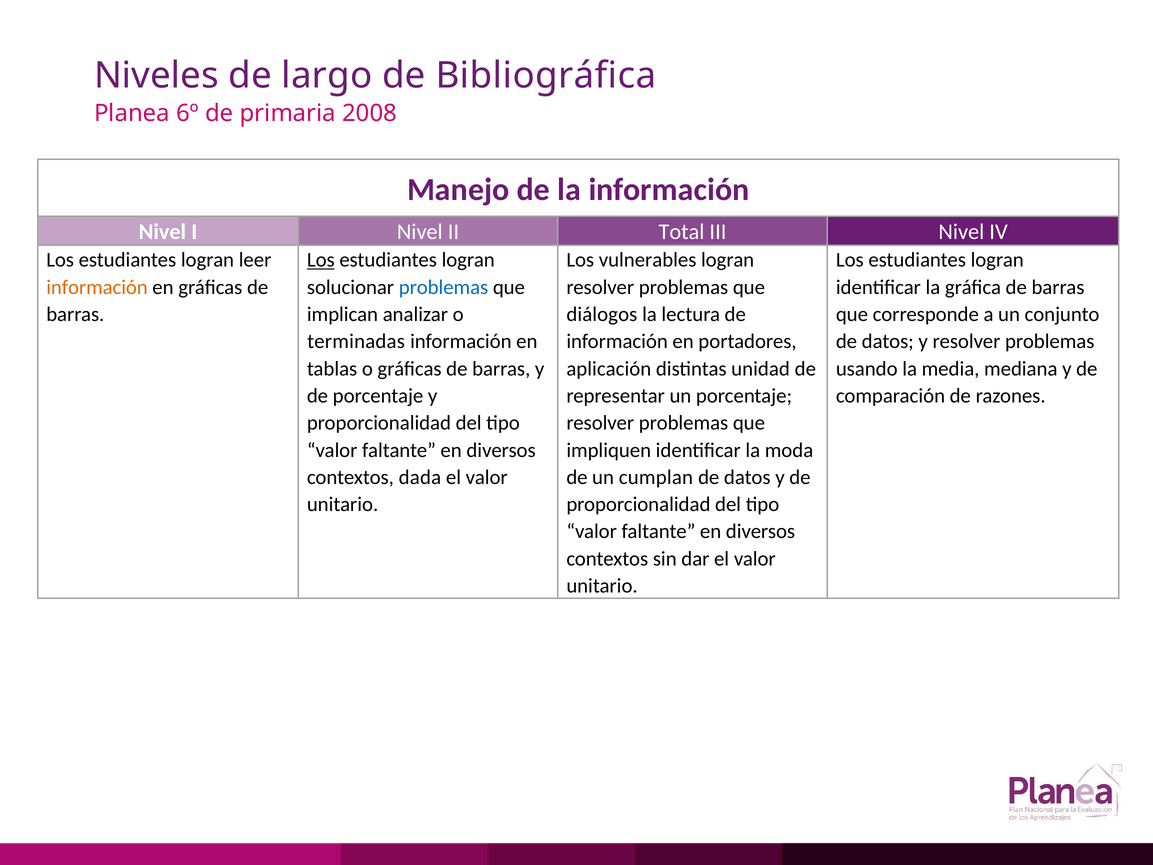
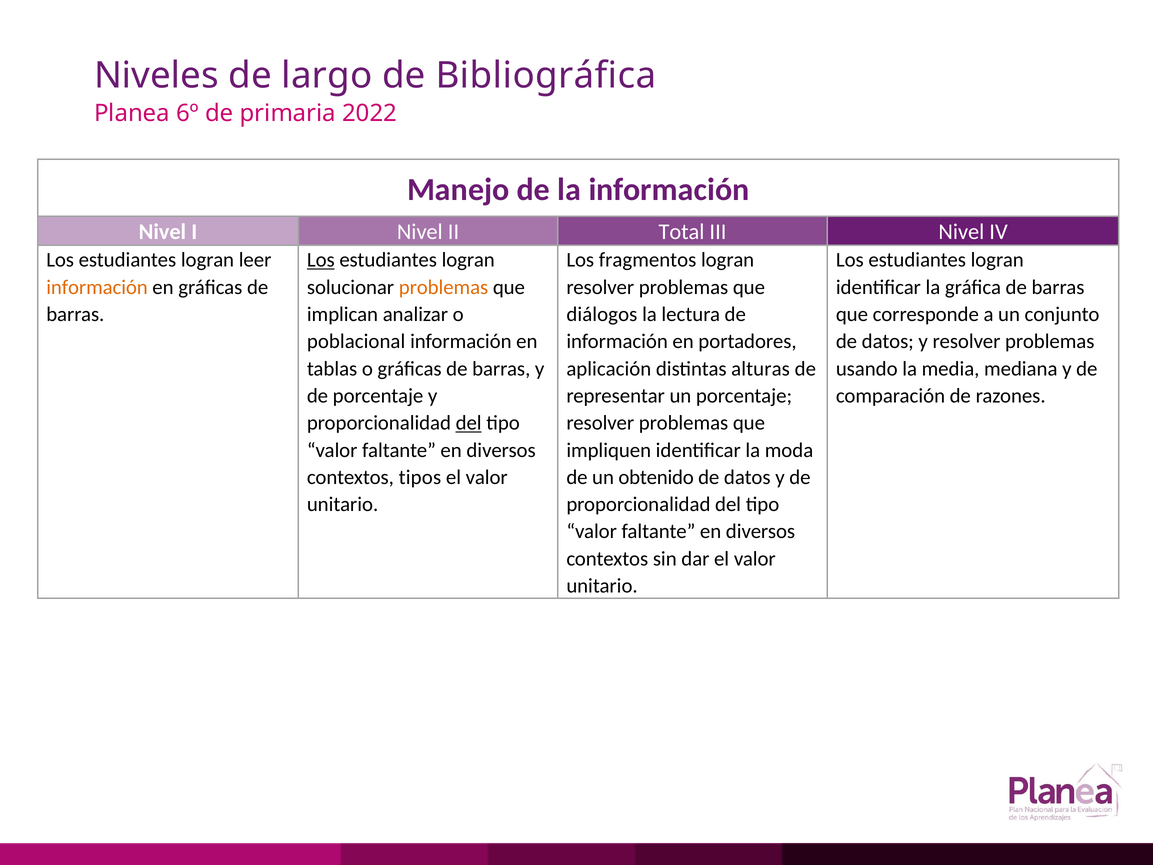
2008: 2008 -> 2022
vulnerables: vulnerables -> fragmentos
problemas at (444, 287) colour: blue -> orange
terminadas: terminadas -> poblacional
unidad: unidad -> alturas
del at (469, 423) underline: none -> present
dada: dada -> tipos
cumplan: cumplan -> obtenido
